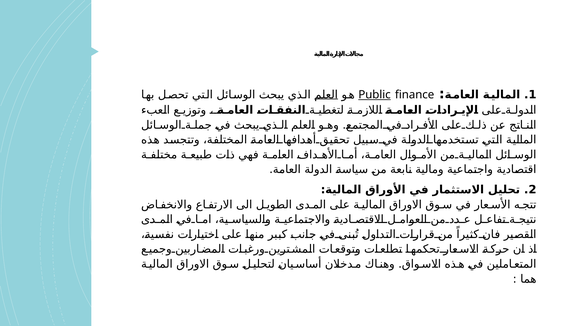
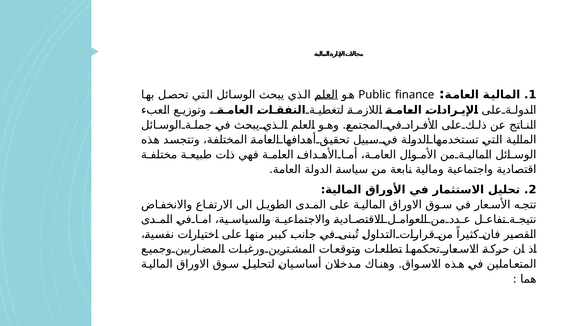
Public underline: present -> none
